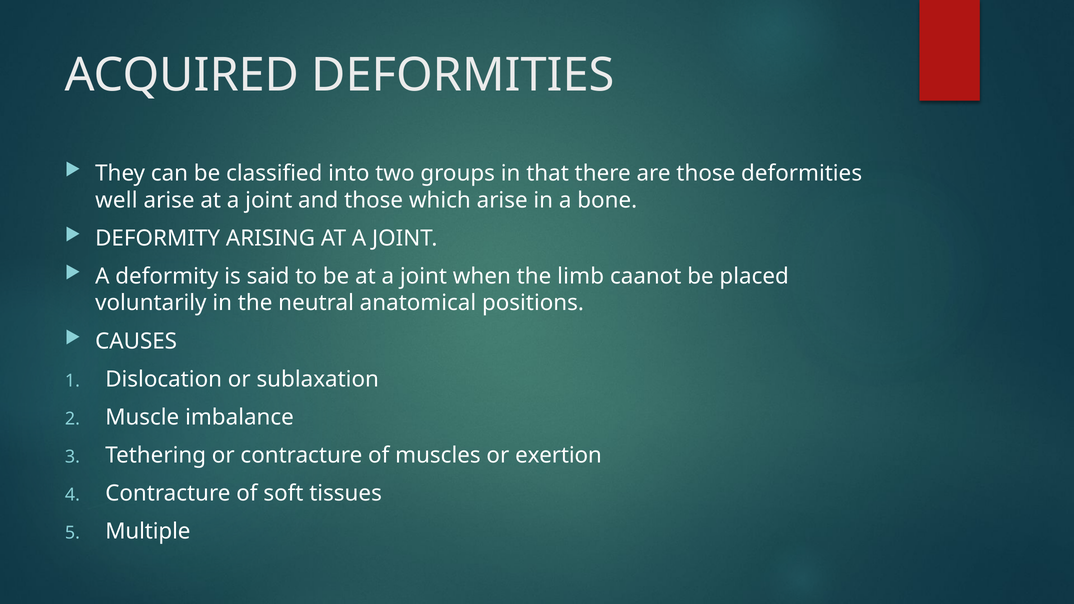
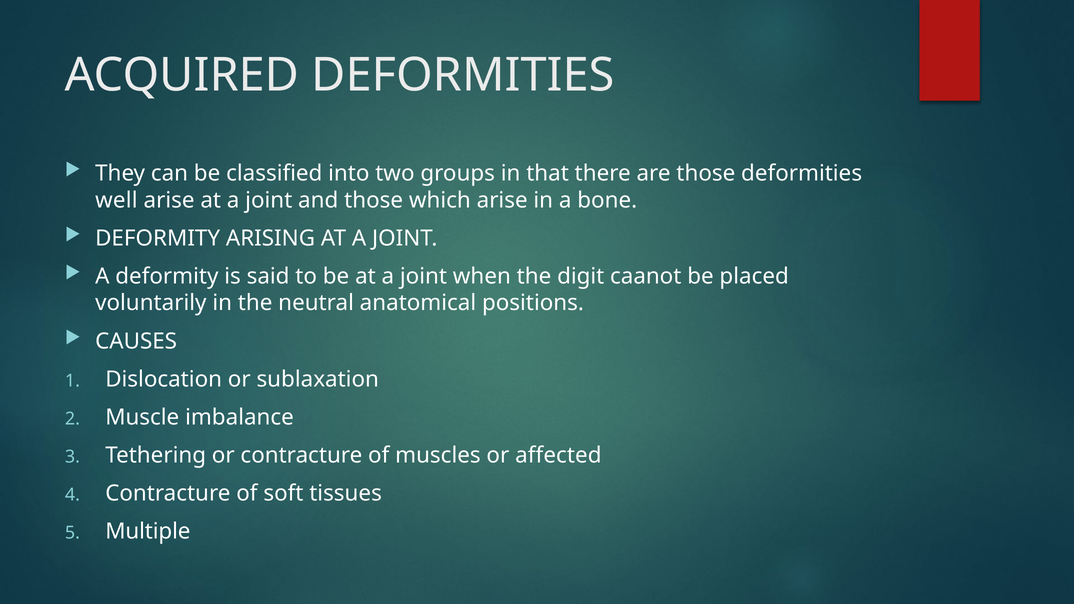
limb: limb -> digit
exertion: exertion -> affected
